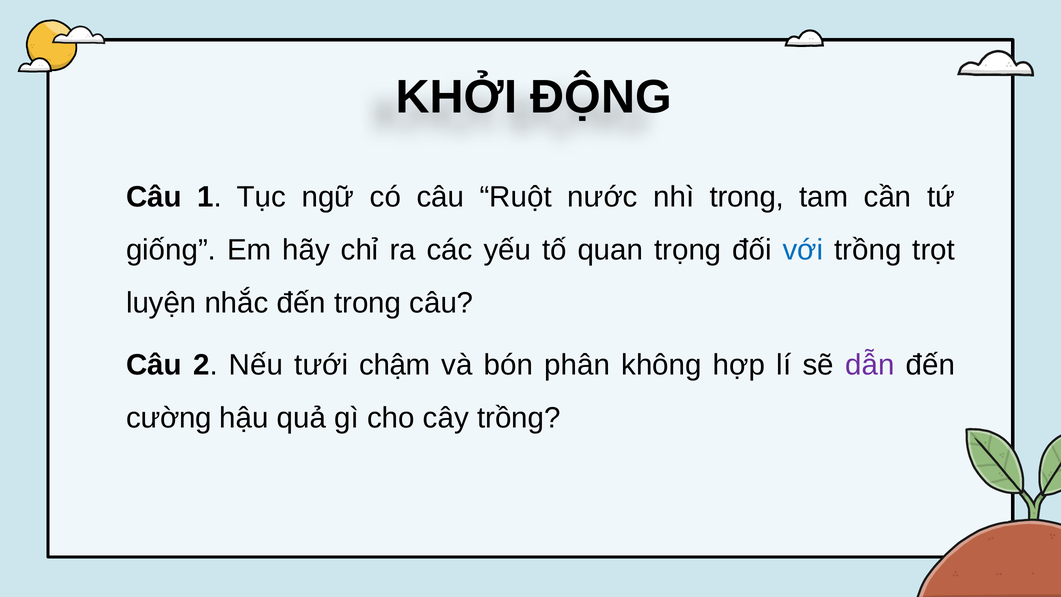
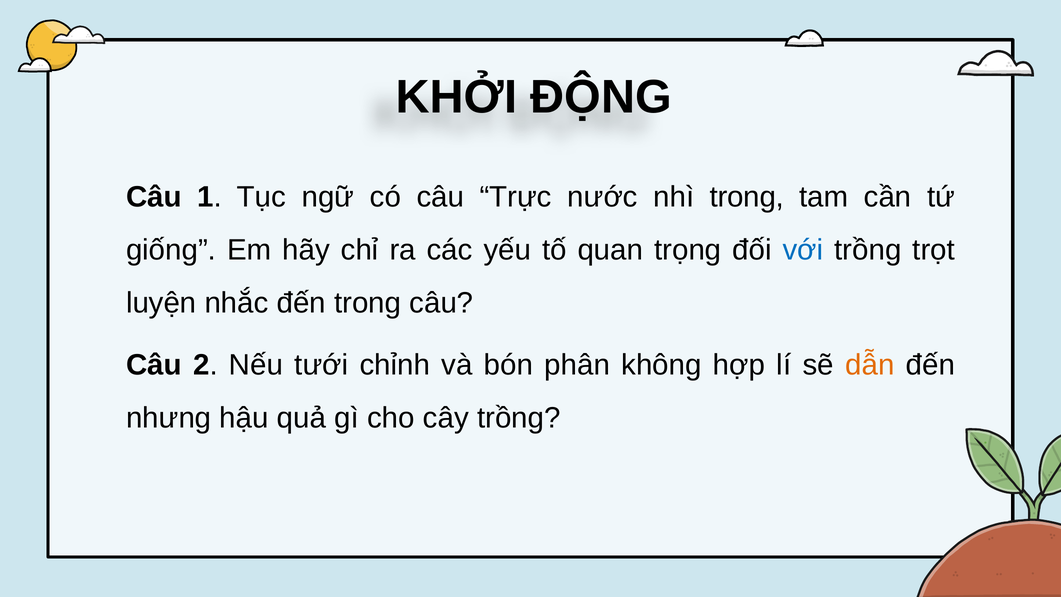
Ruột: Ruột -> Trực
chậm: chậm -> chỉnh
dẫn colour: purple -> orange
cường: cường -> nhưng
